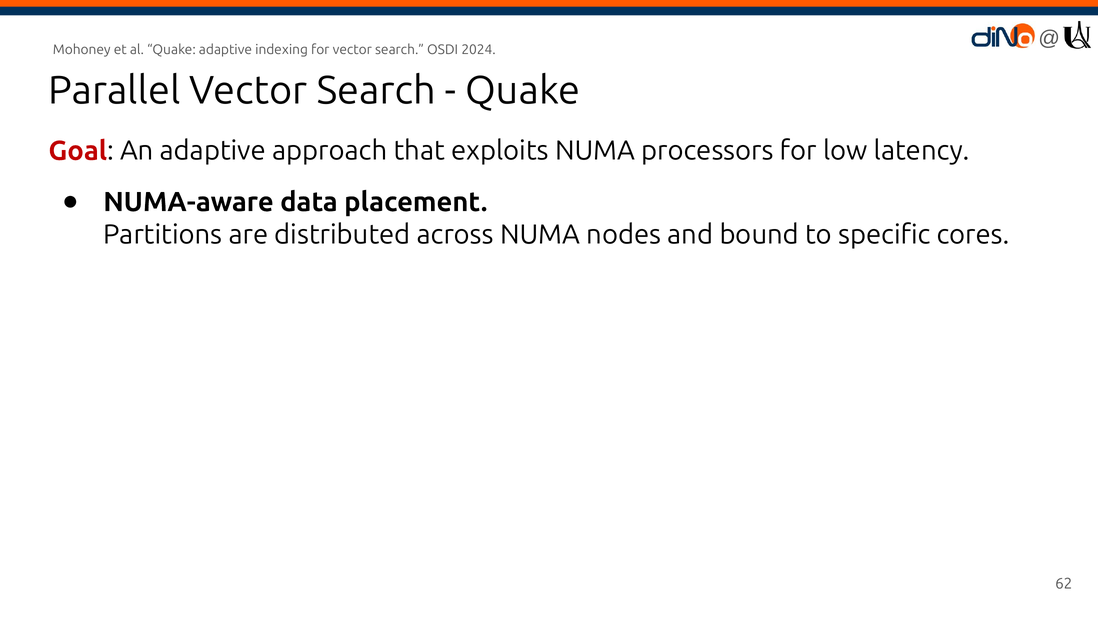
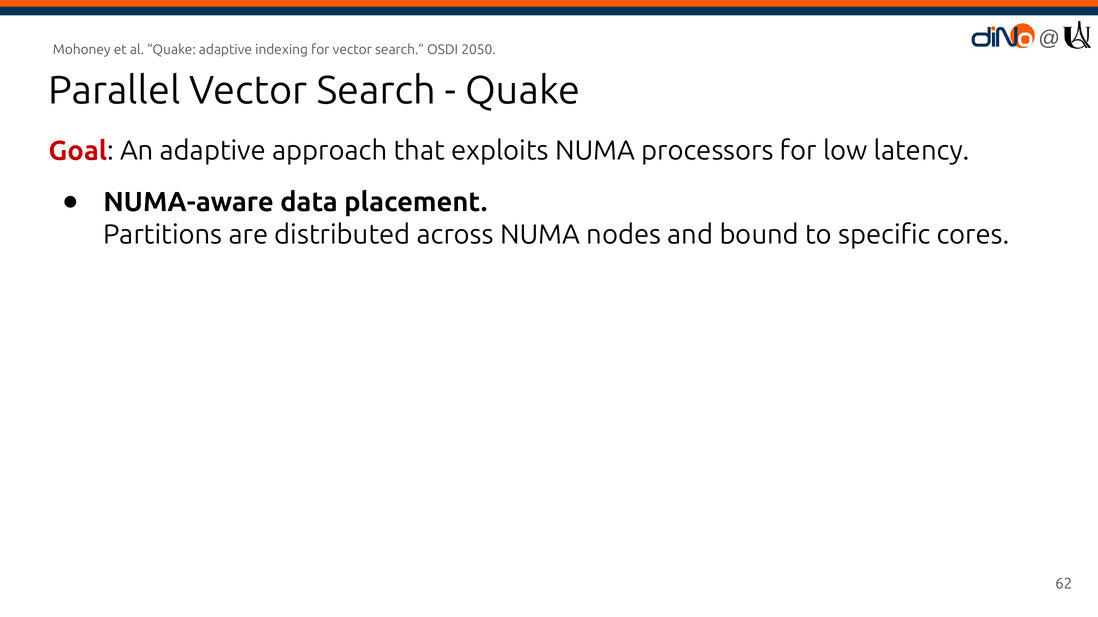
2024: 2024 -> 2050
